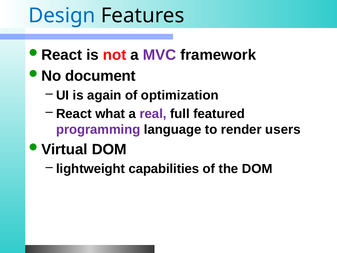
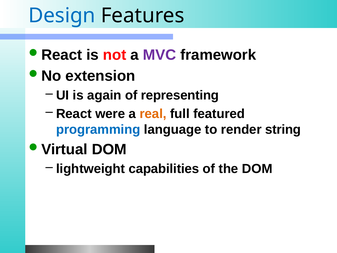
document: document -> extension
optimization: optimization -> representing
what: what -> were
real colour: purple -> orange
programming colour: purple -> blue
users: users -> string
